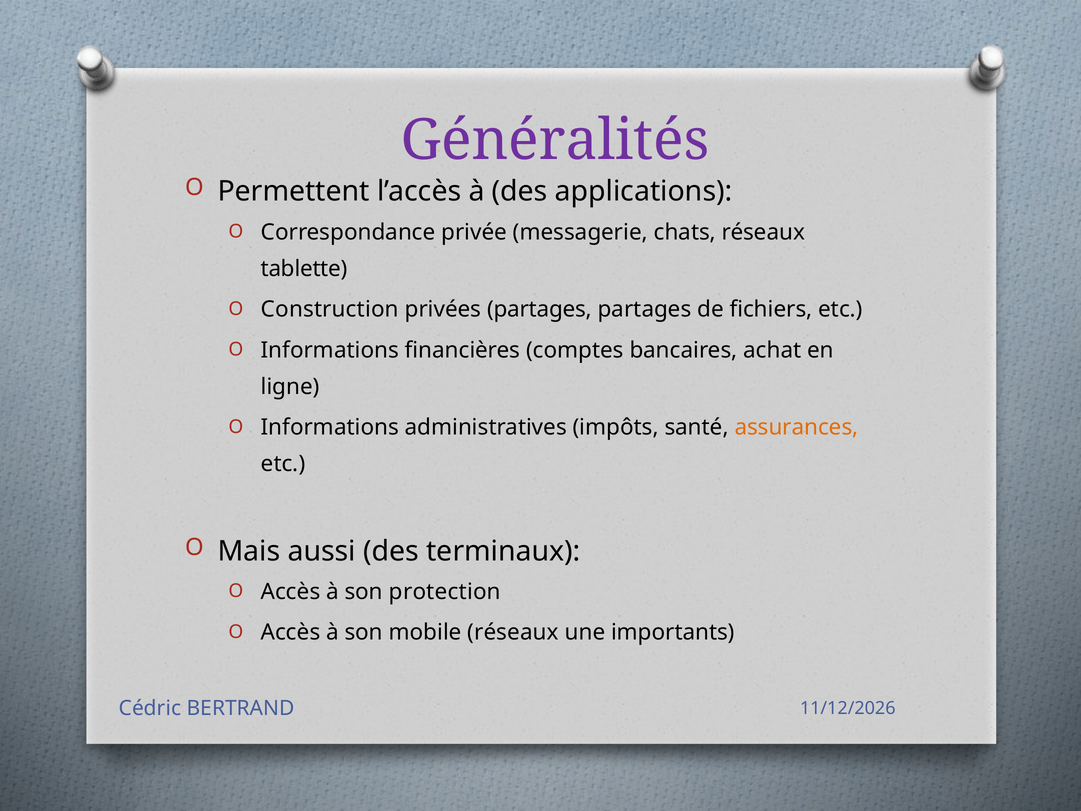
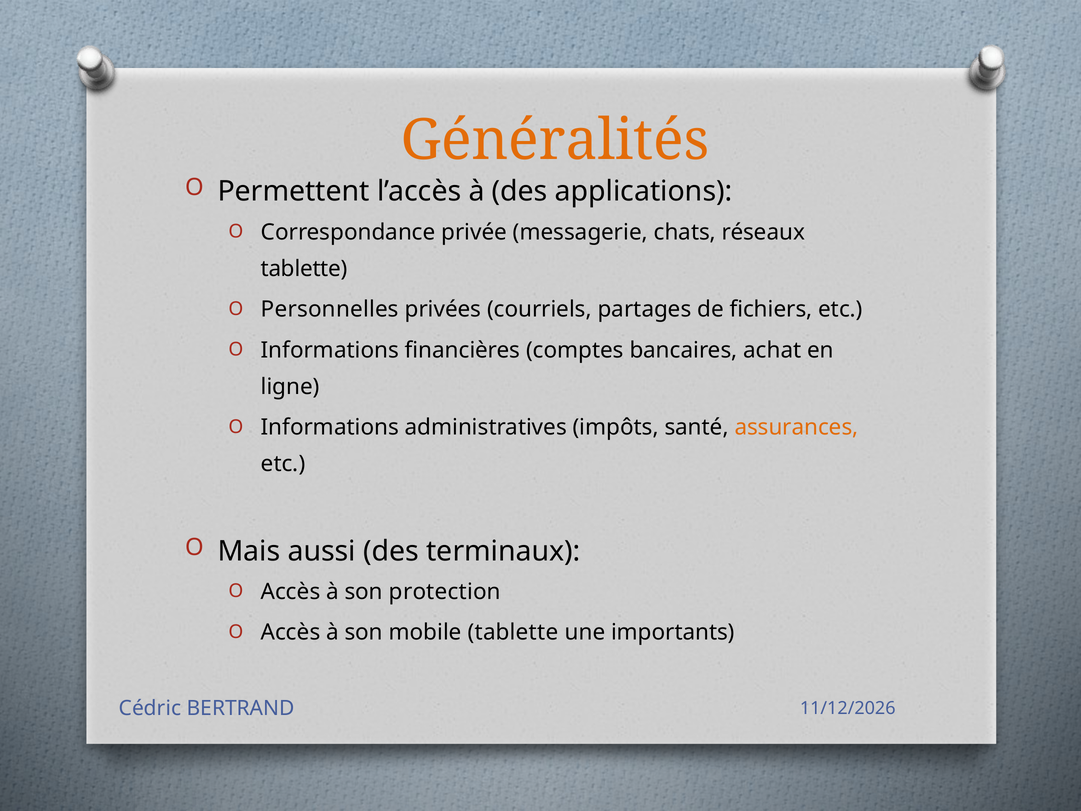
Généralités colour: purple -> orange
Construction: Construction -> Personnelles
privées partages: partages -> courriels
mobile réseaux: réseaux -> tablette
